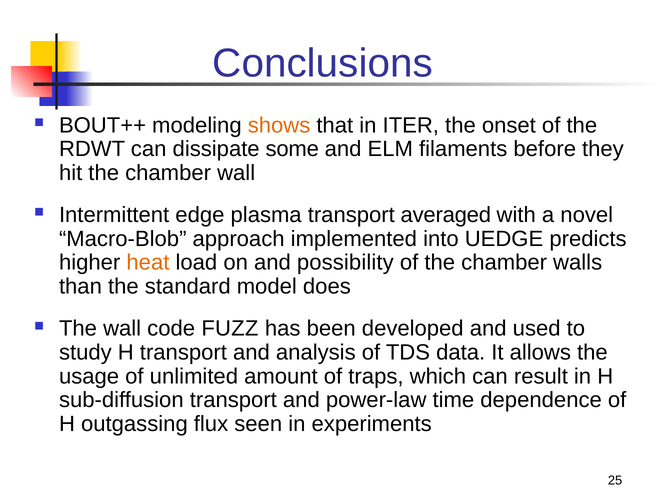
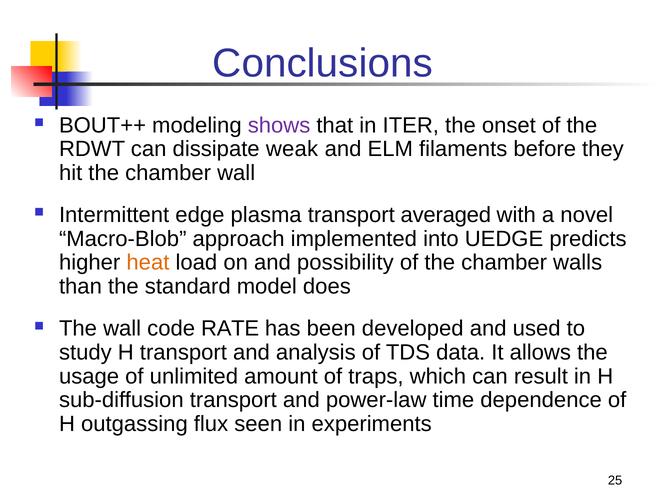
shows colour: orange -> purple
some: some -> weak
FUZZ: FUZZ -> RATE
